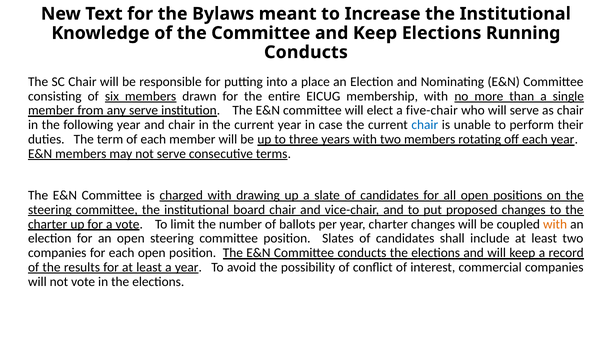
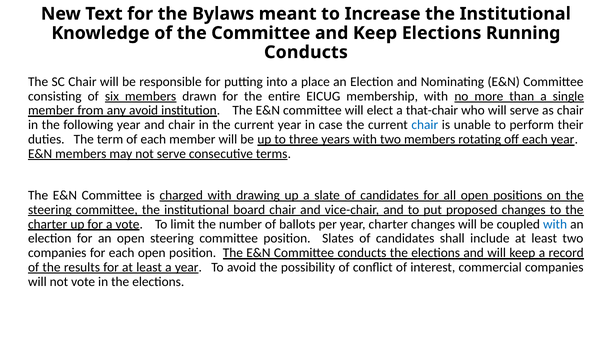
any serve: serve -> avoid
five-chair: five-chair -> that-chair
with at (555, 224) colour: orange -> blue
